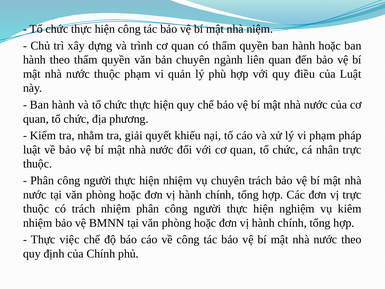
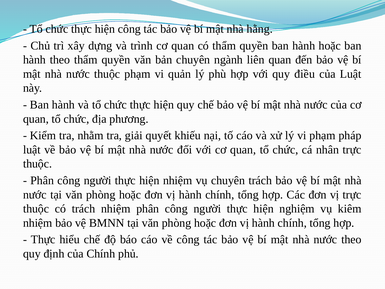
niệm: niệm -> hằng
việc: việc -> hiểu
